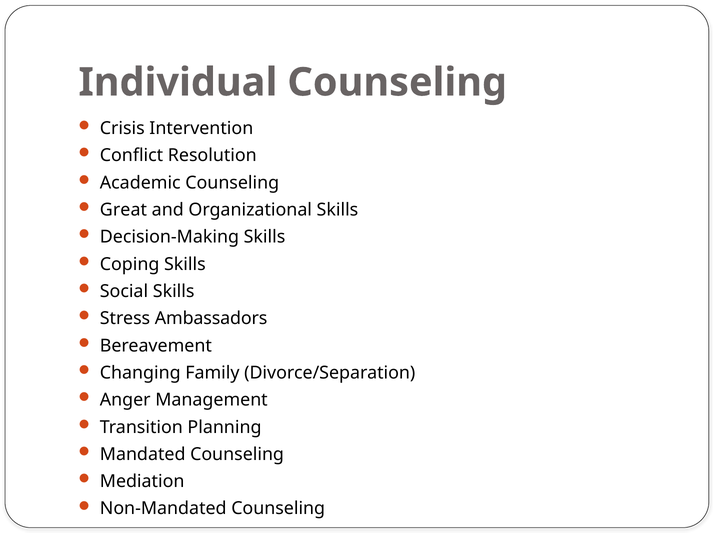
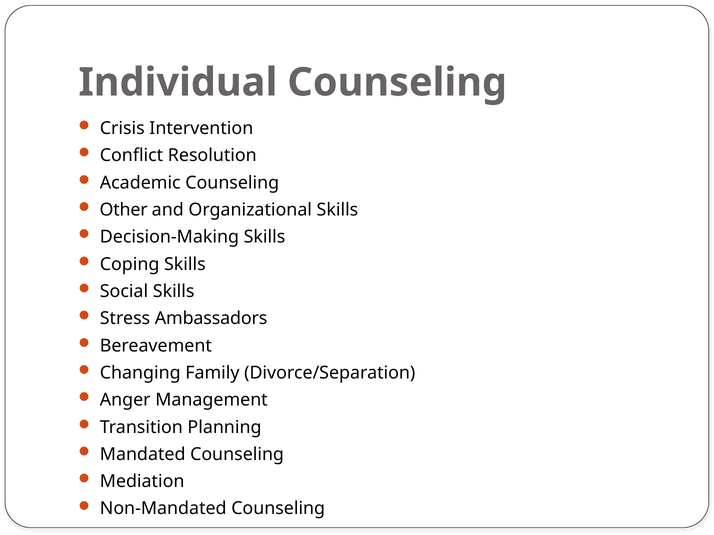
Great: Great -> Other
